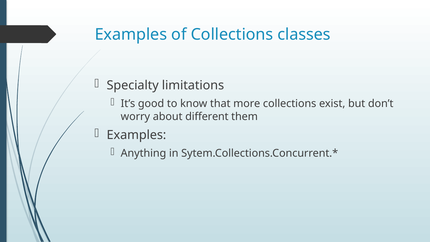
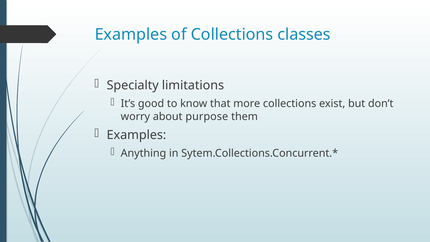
different: different -> purpose
